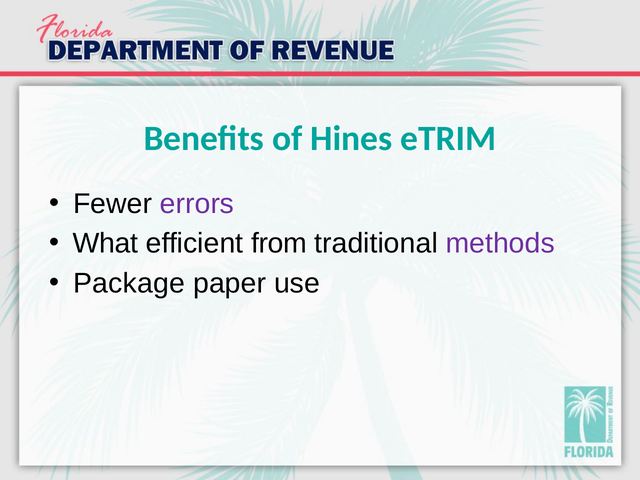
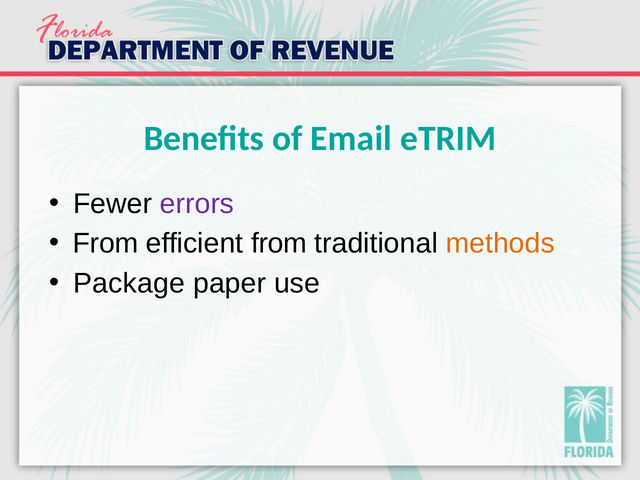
Hines: Hines -> Email
What at (106, 243): What -> From
methods colour: purple -> orange
